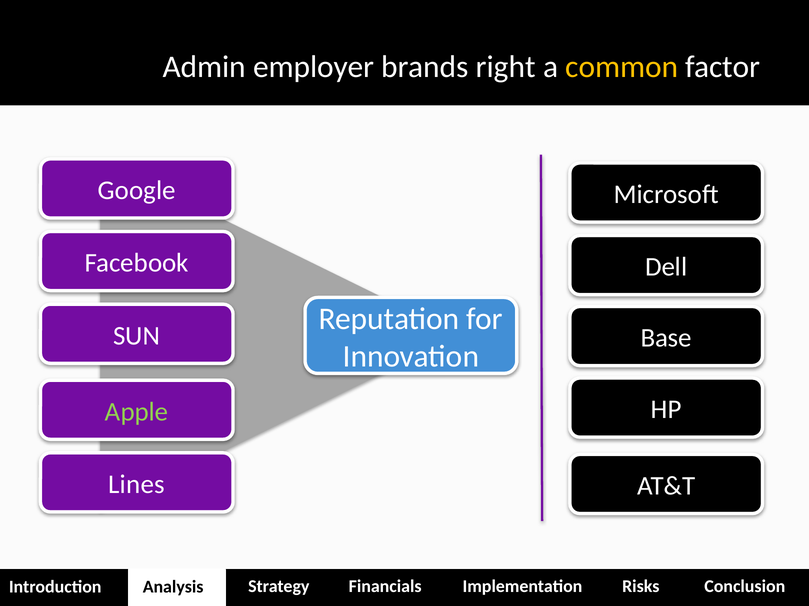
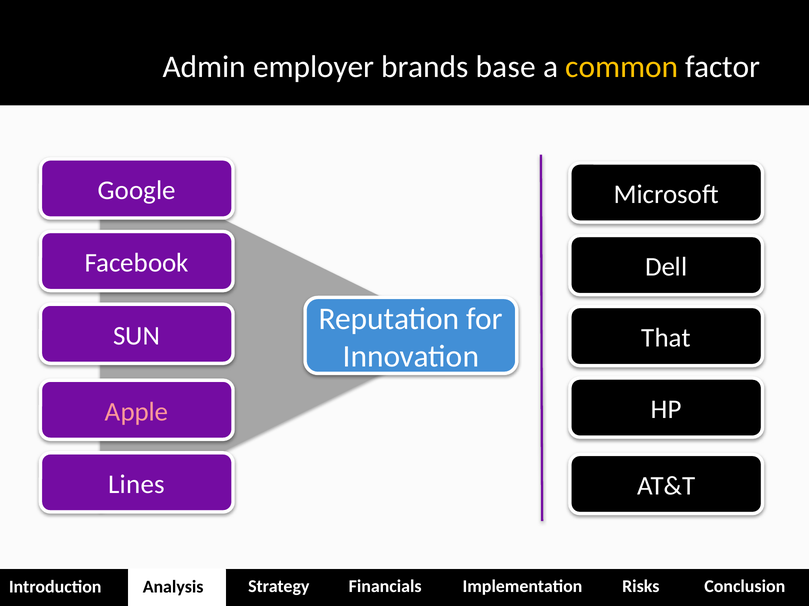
right: right -> base
Base: Base -> That
Apple colour: light green -> pink
